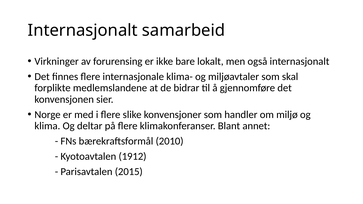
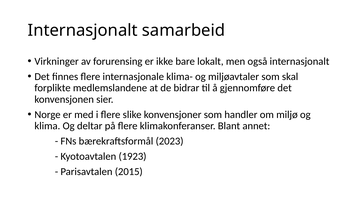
2010: 2010 -> 2023
1912: 1912 -> 1923
